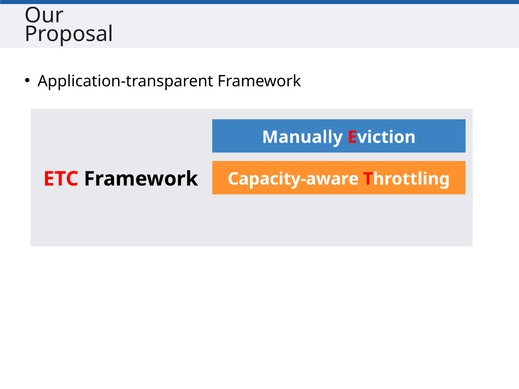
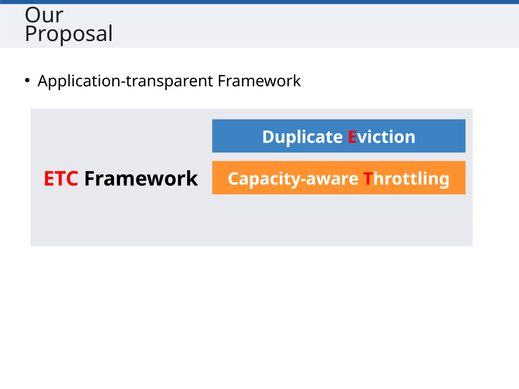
Manually: Manually -> Duplicate
